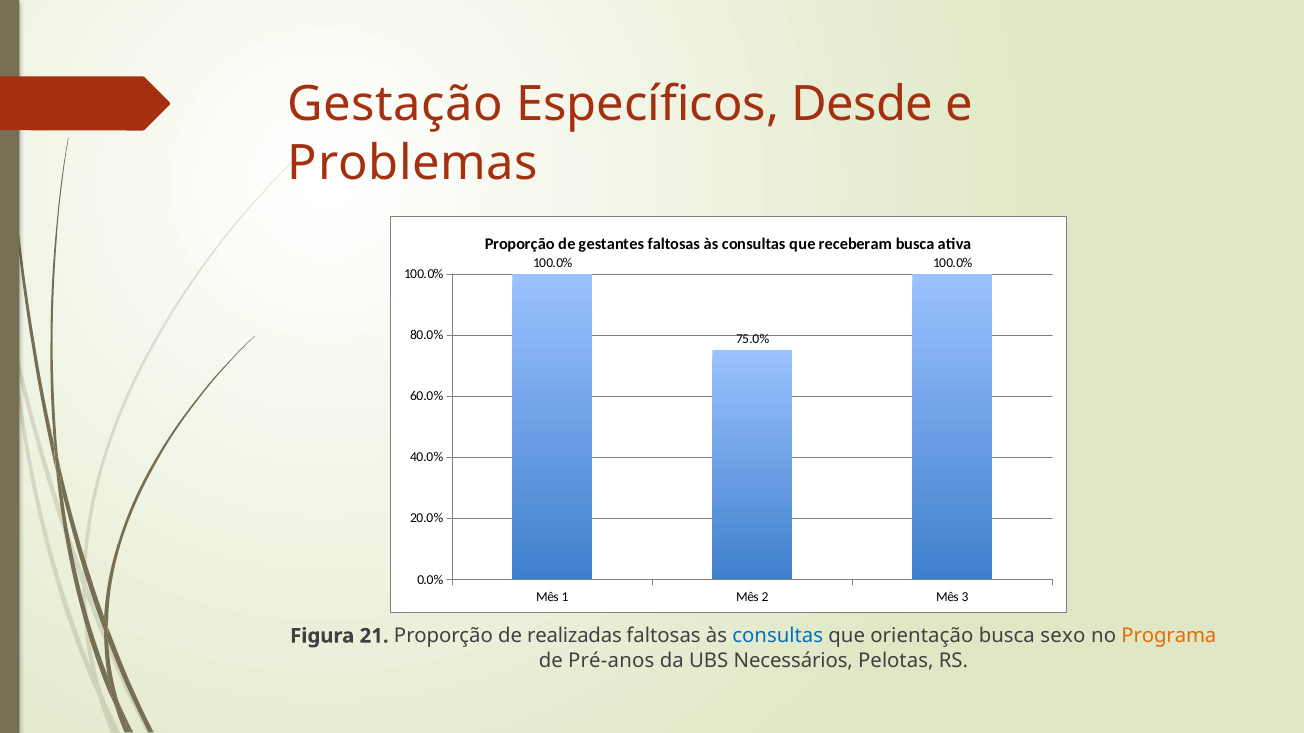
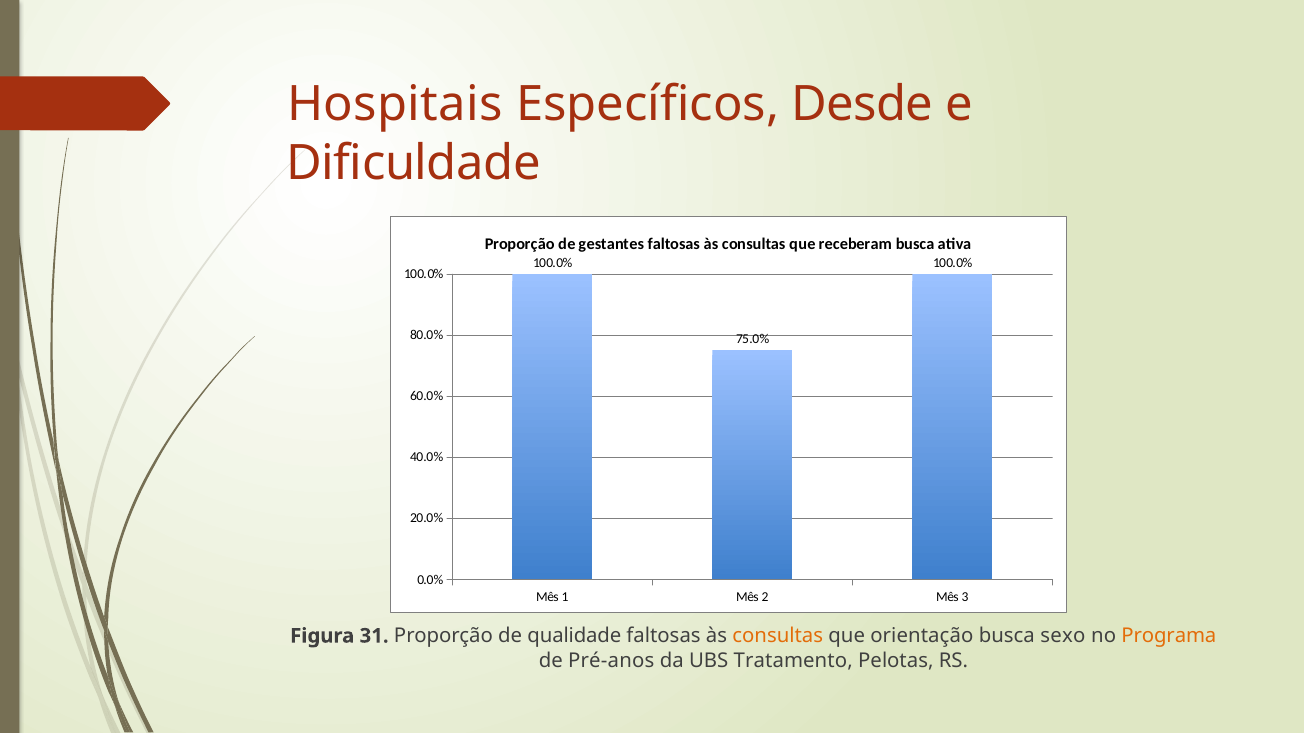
Gestação: Gestação -> Hospitais
Problemas: Problemas -> Dificuldade
21: 21 -> 31
realizadas: realizadas -> qualidade
consultas at (778, 636) colour: blue -> orange
Necessários: Necessários -> Tratamento
